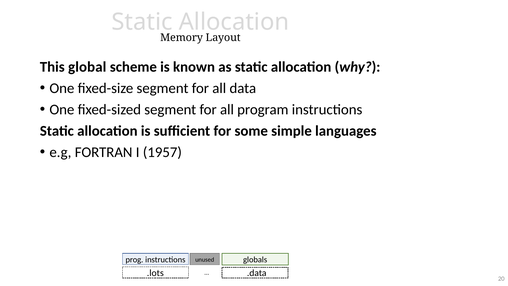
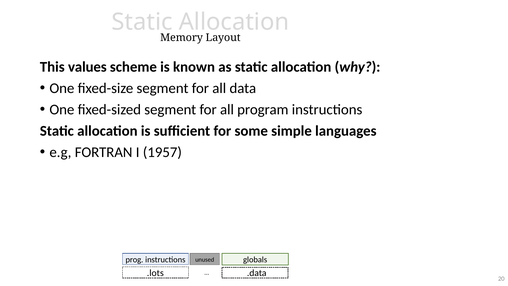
global: global -> values
